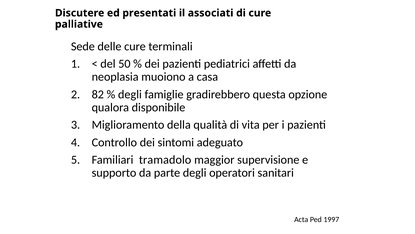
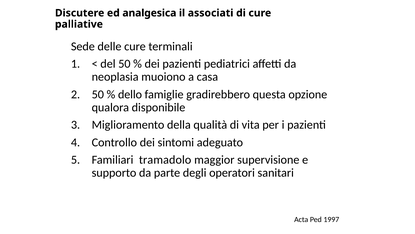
presentati: presentati -> analgesica
82 at (98, 94): 82 -> 50
degli at (130, 94): degli -> dello
